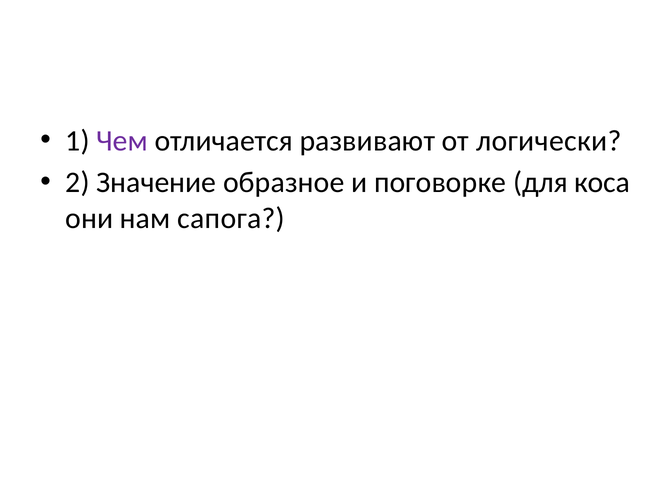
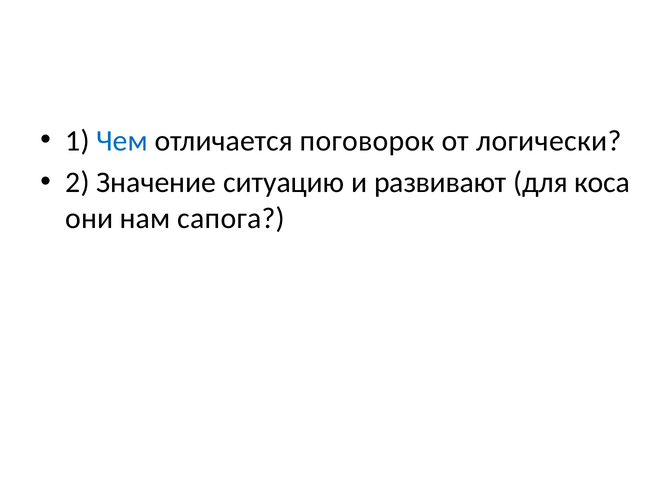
Чем colour: purple -> blue
развивают: развивают -> поговорок
образное: образное -> ситуацию
поговорке: поговорке -> развивают
